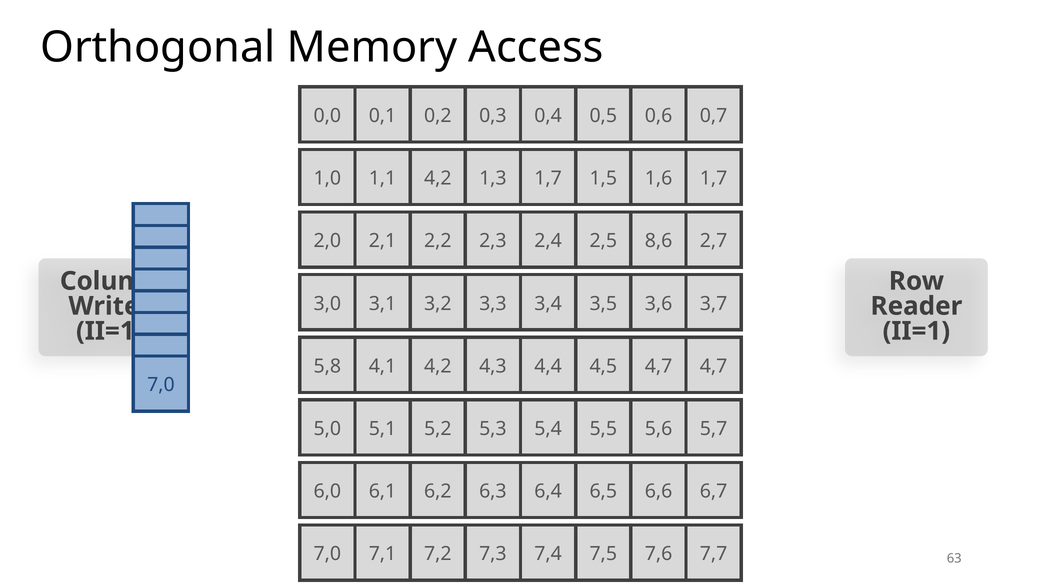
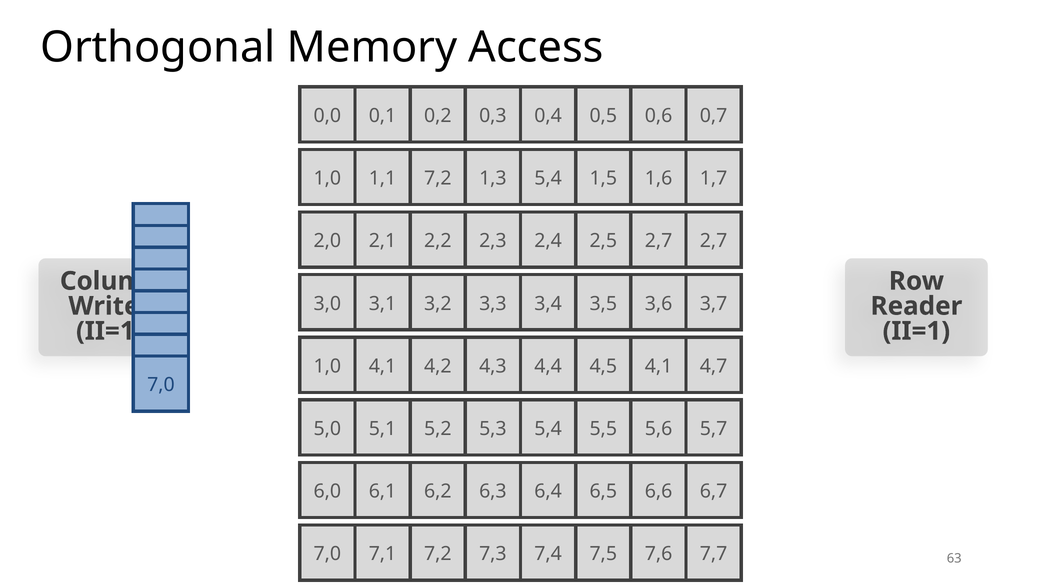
1,1 4,2: 4,2 -> 7,2
1,3 1,7: 1,7 -> 5,4
2,5 8,6: 8,6 -> 2,7
5,8 at (327, 366): 5,8 -> 1,0
4,5 4,7: 4,7 -> 4,1
